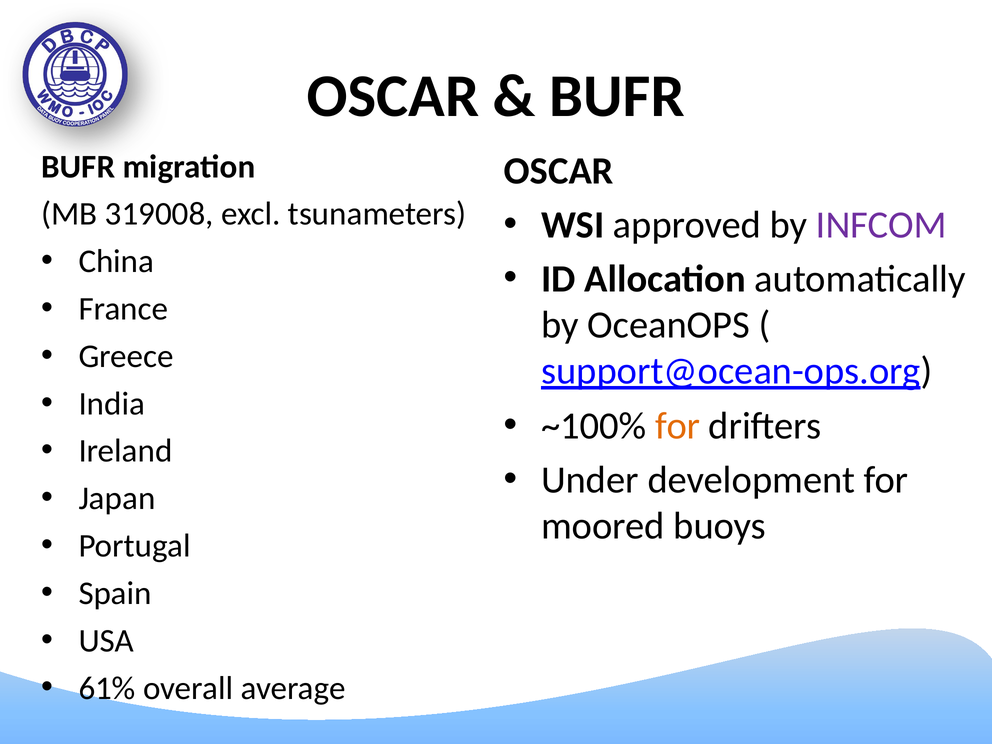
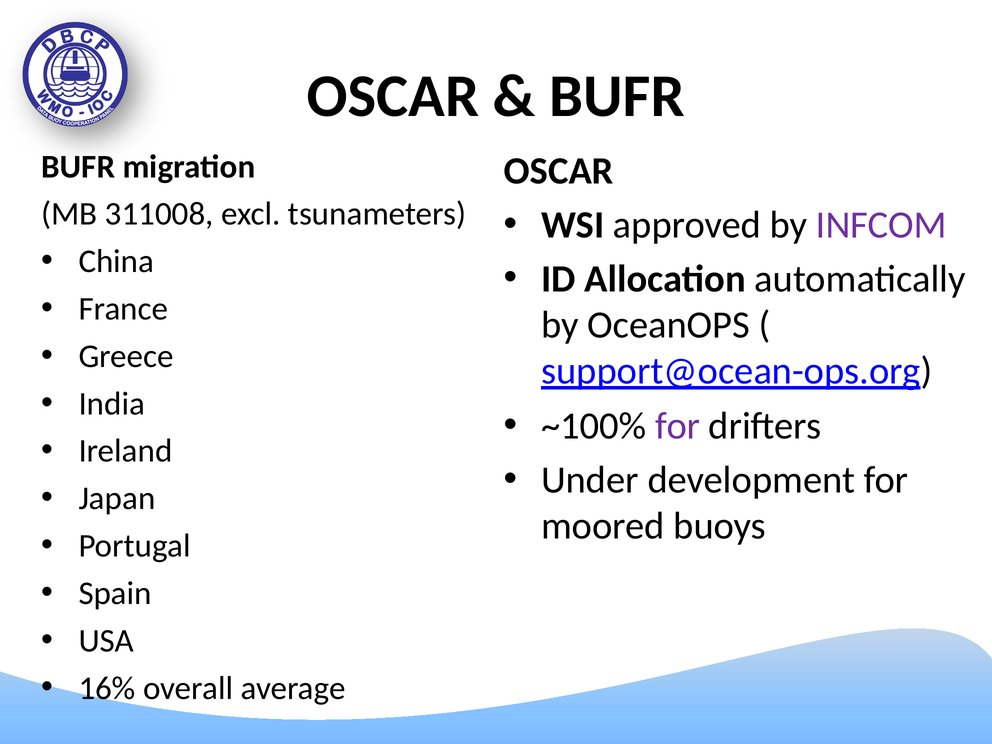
319008: 319008 -> 311008
for at (678, 426) colour: orange -> purple
61%: 61% -> 16%
